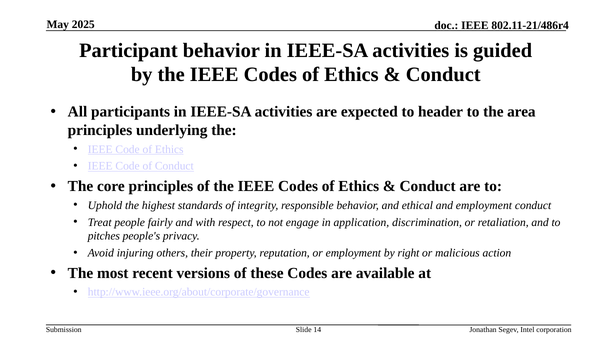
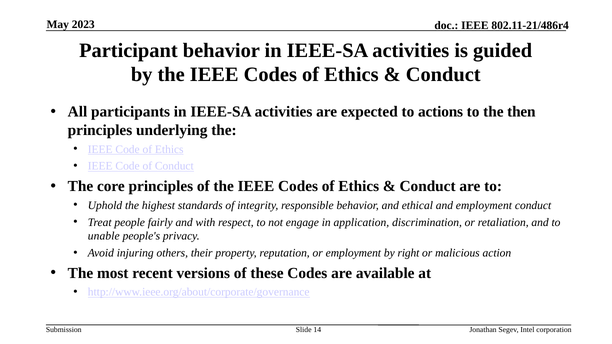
2025: 2025 -> 2023
header: header -> actions
area: area -> then
pitches: pitches -> unable
